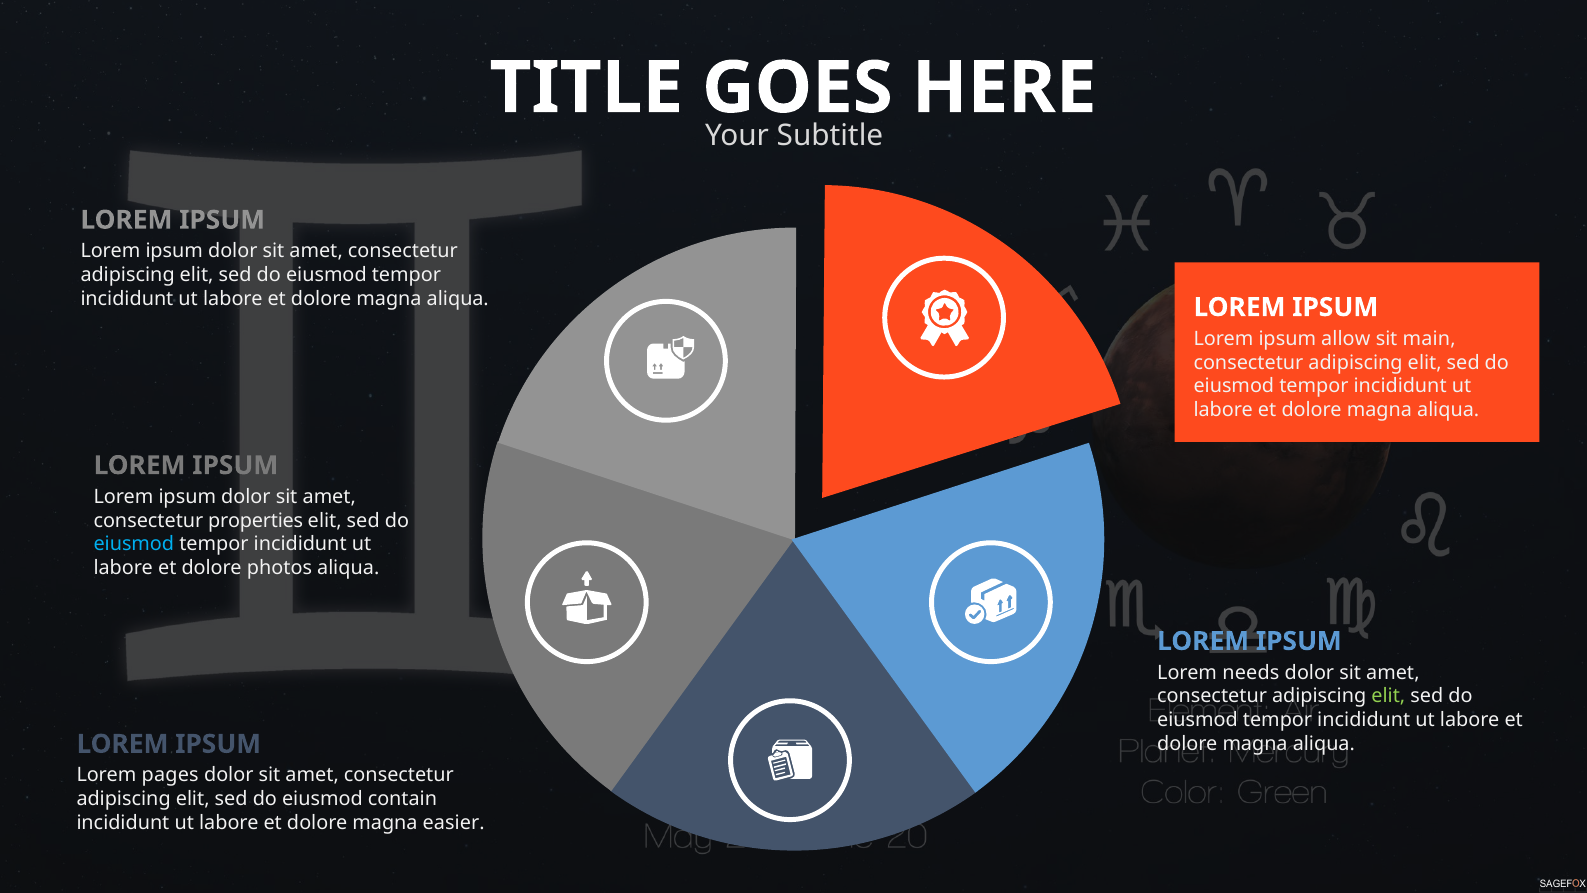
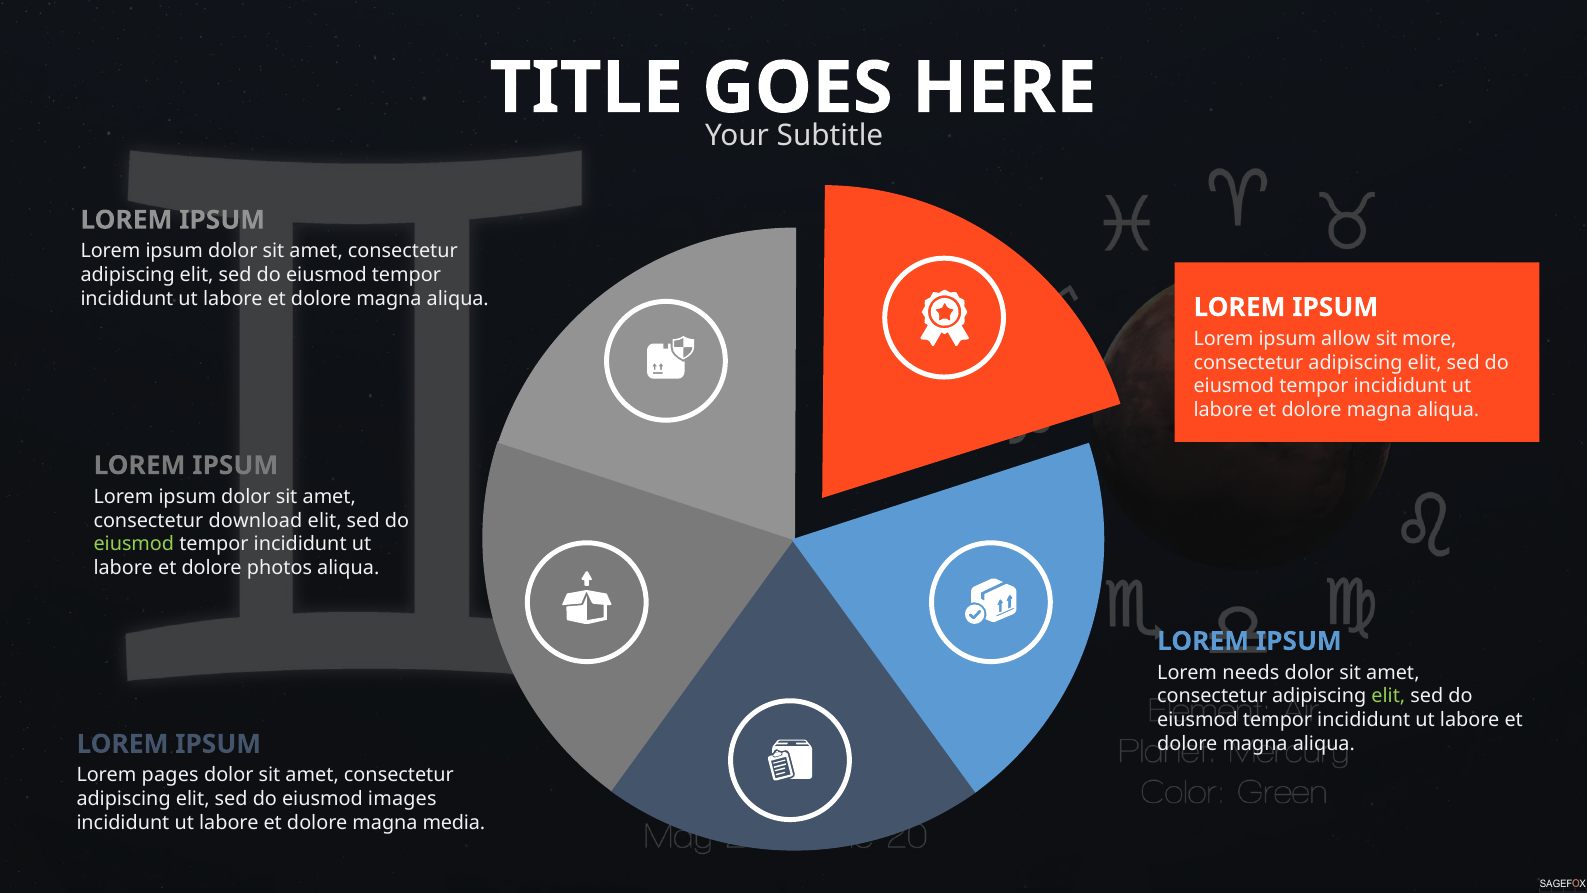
main: main -> more
properties: properties -> download
eiusmod at (134, 544) colour: light blue -> light green
contain: contain -> images
easier: easier -> media
